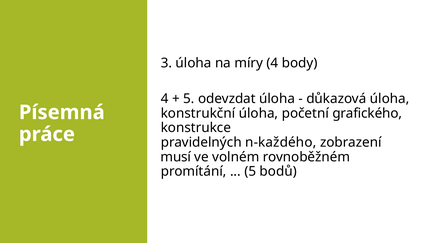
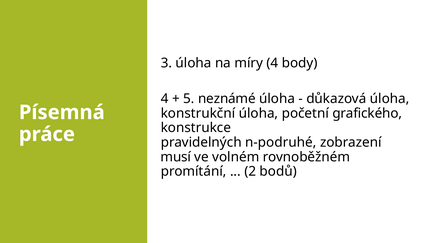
odevzdat: odevzdat -> neznámé
n-každého: n-každého -> n-podruhé
5 at (250, 172): 5 -> 2
